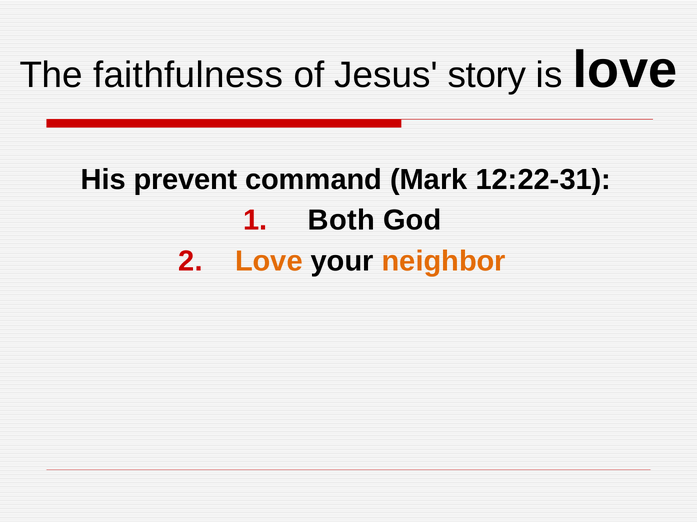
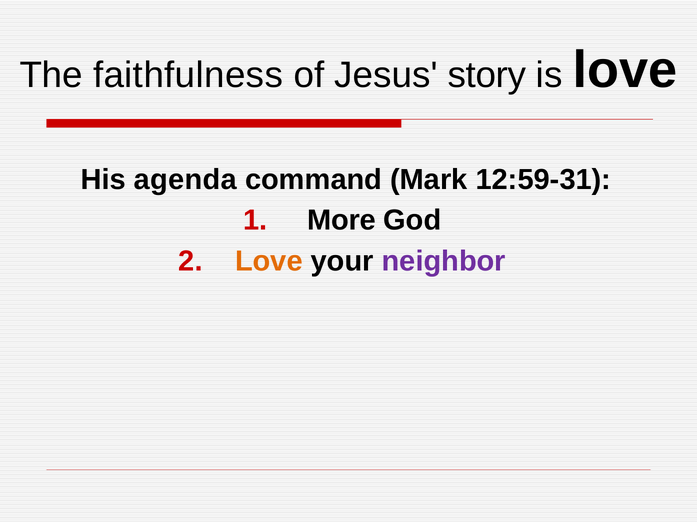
prevent: prevent -> agenda
12:22-31: 12:22-31 -> 12:59-31
Both: Both -> More
neighbor colour: orange -> purple
